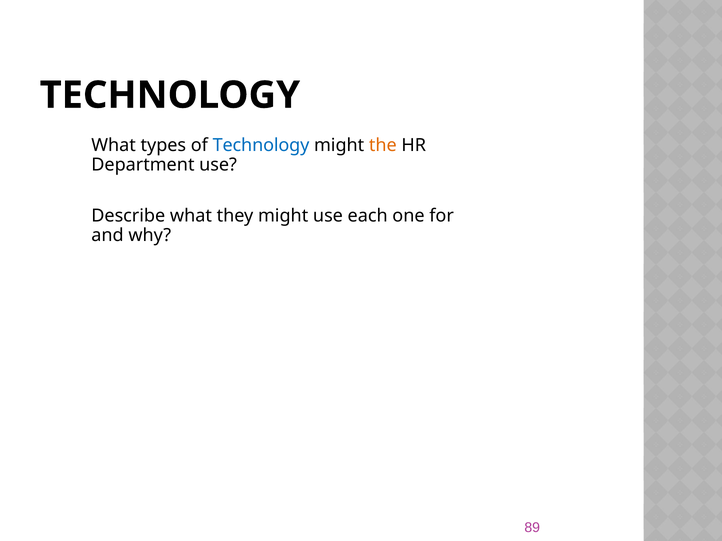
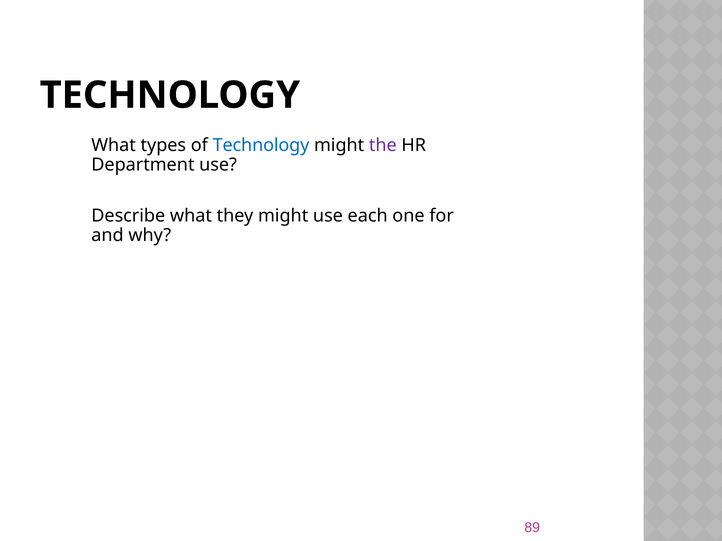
the colour: orange -> purple
